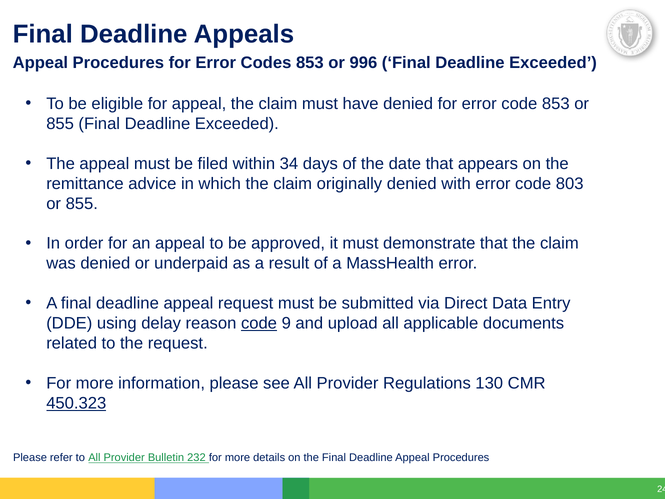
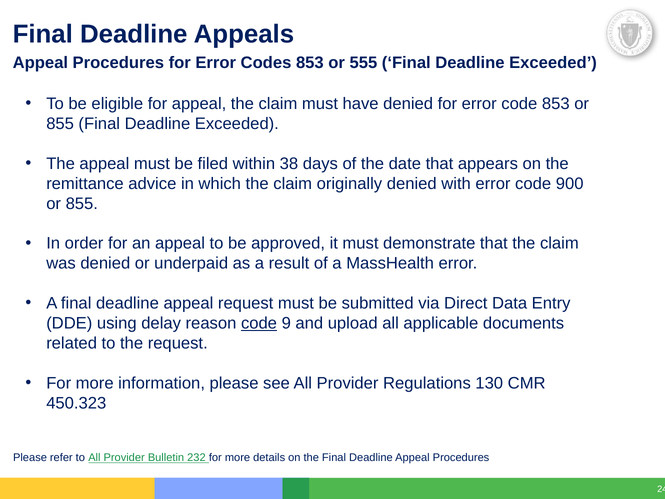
996: 996 -> 555
34: 34 -> 38
803: 803 -> 900
450.323 underline: present -> none
